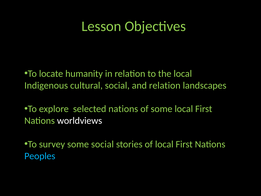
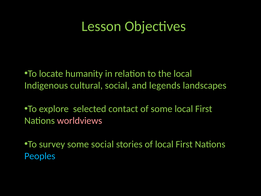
and relation: relation -> legends
selected nations: nations -> contact
worldviews colour: white -> pink
